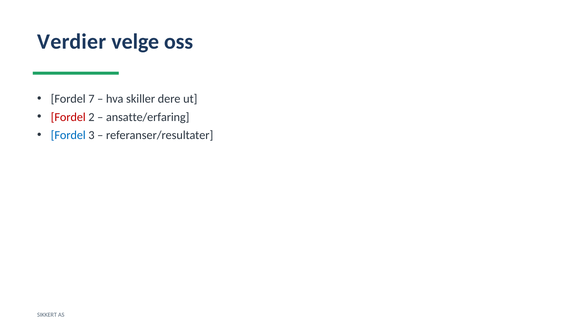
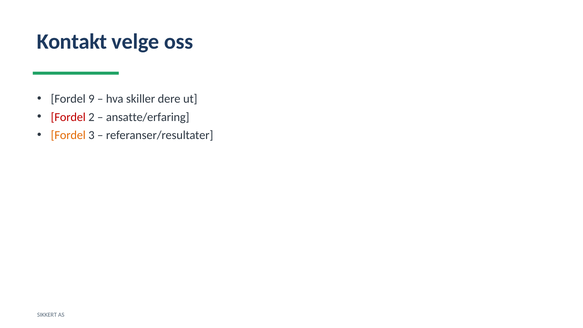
Verdier: Verdier -> Kontakt
7: 7 -> 9
Fordel at (68, 135) colour: blue -> orange
